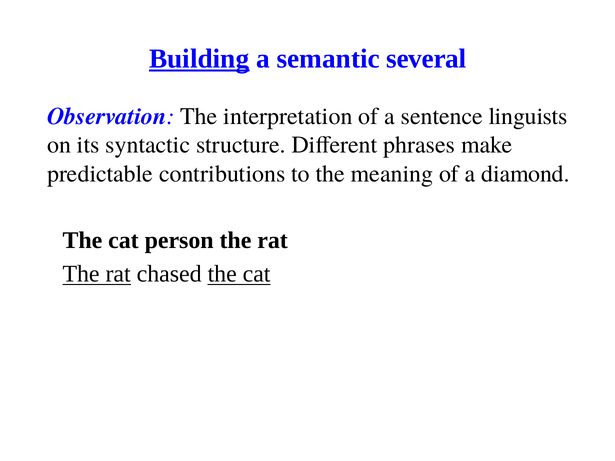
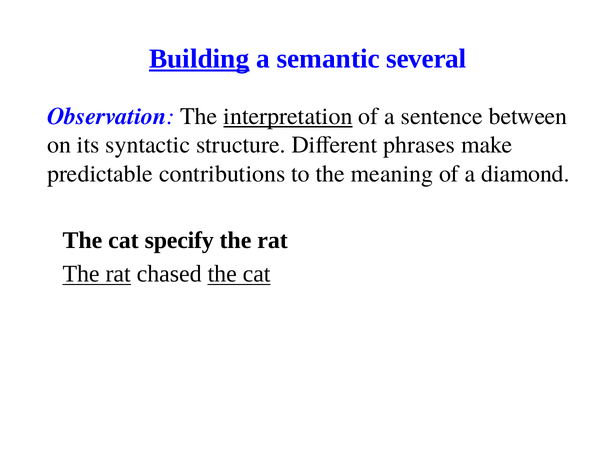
interpretation underline: none -> present
linguists: linguists -> between
person: person -> specify
